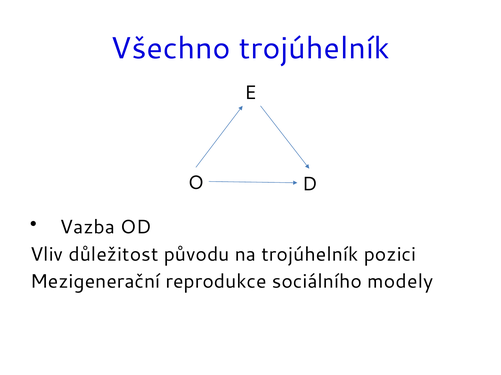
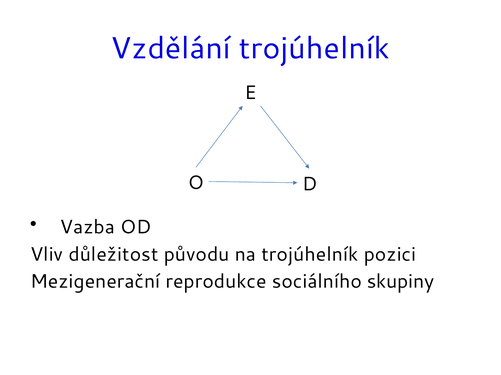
Všechno: Všechno -> Vzdělání
modely: modely -> skupiny
